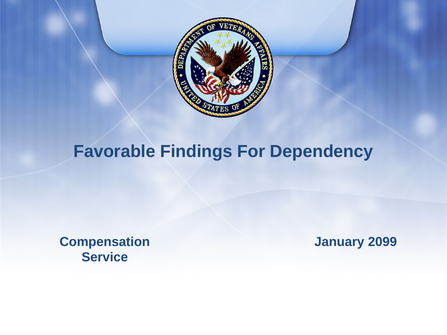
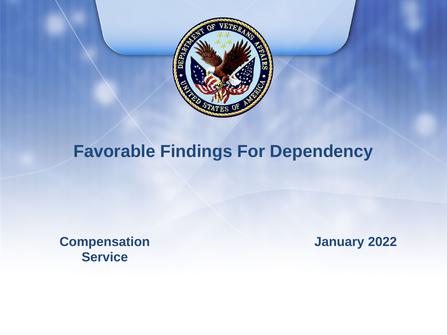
2099: 2099 -> 2022
